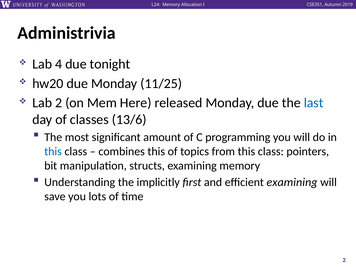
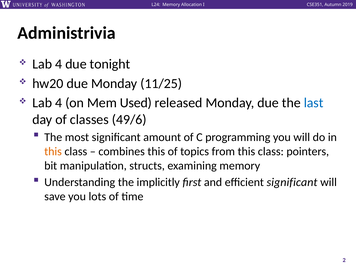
2 at (59, 103): 2 -> 4
Here: Here -> Used
13/6: 13/6 -> 49/6
this at (53, 151) colour: blue -> orange
efficient examining: examining -> significant
